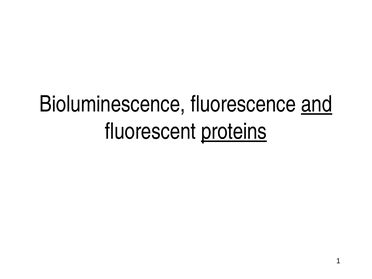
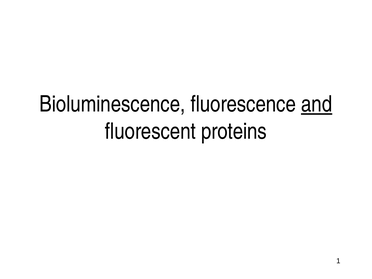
proteins underline: present -> none
